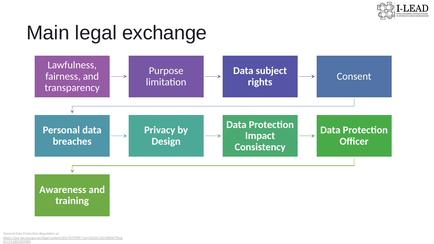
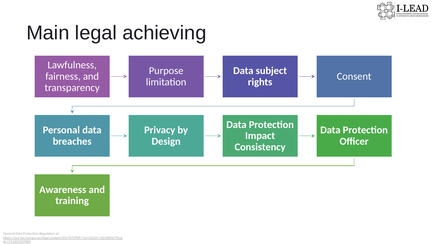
exchange: exchange -> achieving
